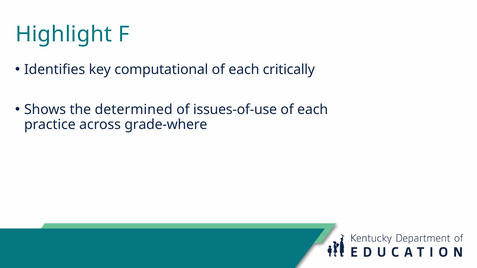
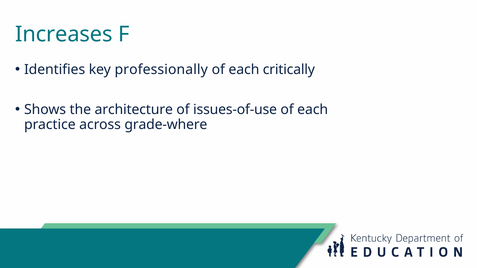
Highlight: Highlight -> Increases
computational: computational -> professionally
determined: determined -> architecture
